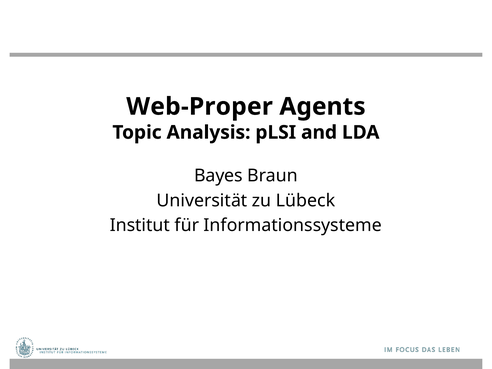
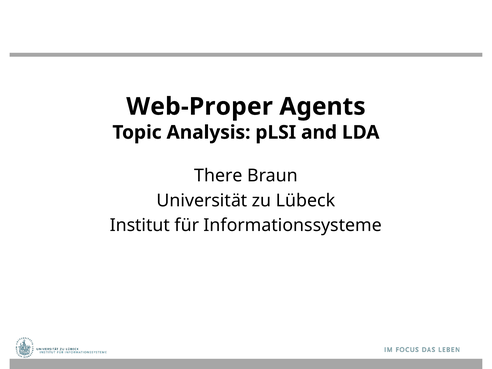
Bayes: Bayes -> There
